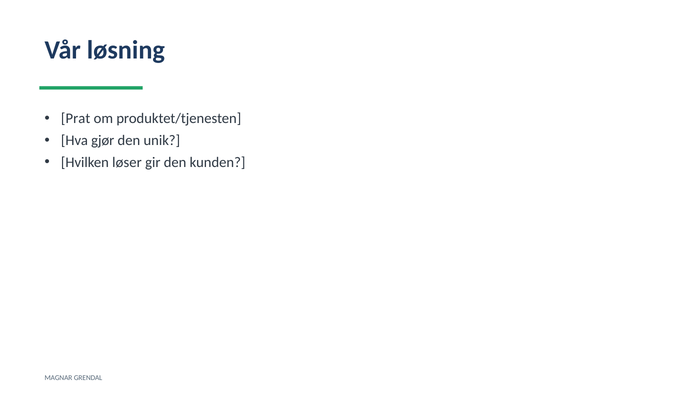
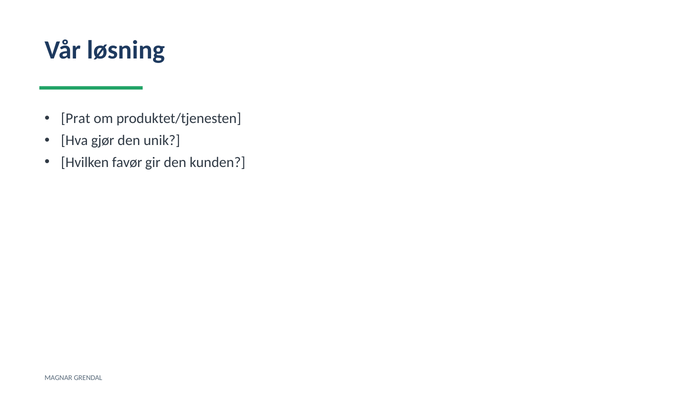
løser: løser -> favør
